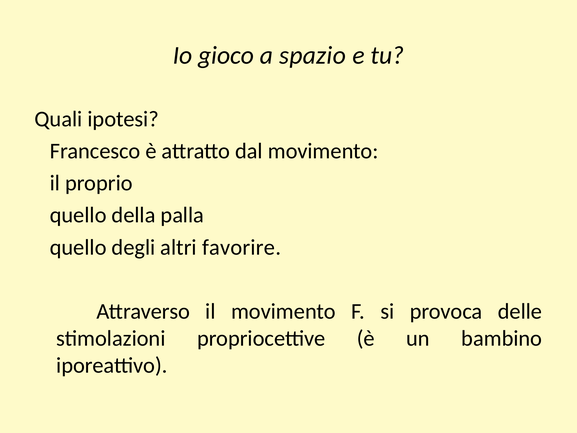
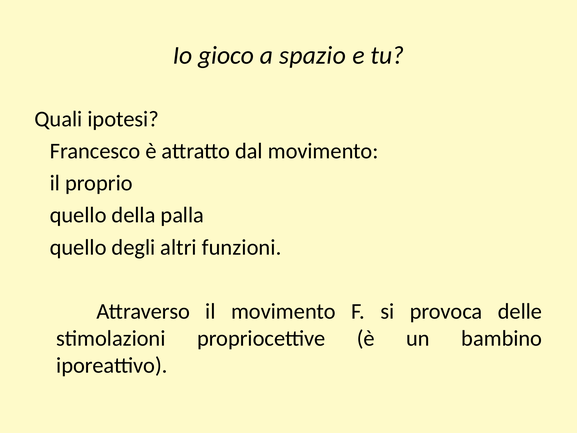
favorire: favorire -> funzioni
